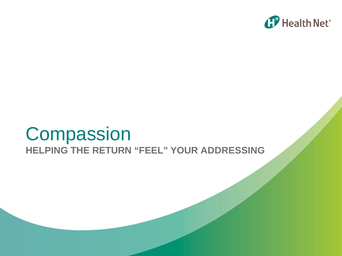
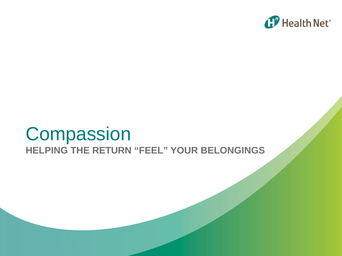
ADDRESSING: ADDRESSING -> BELONGINGS
